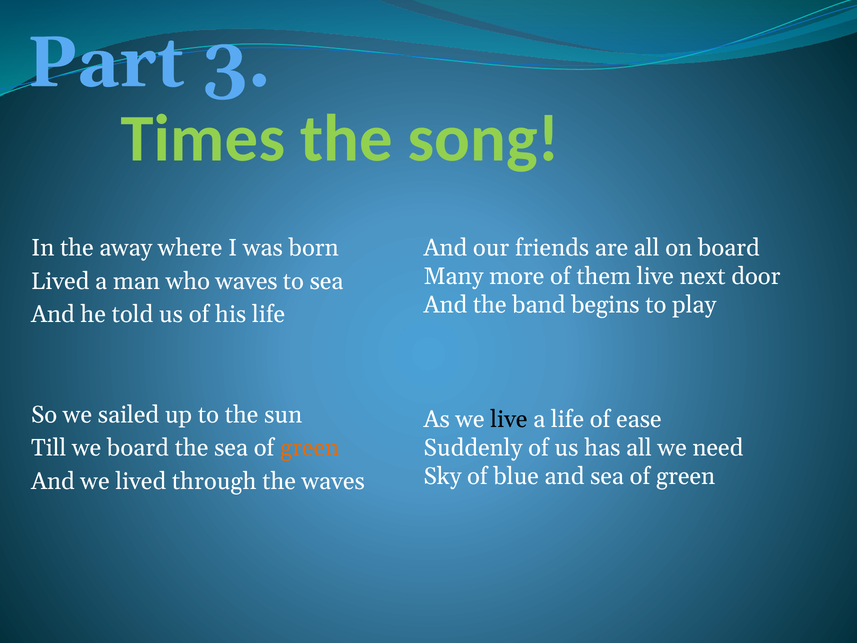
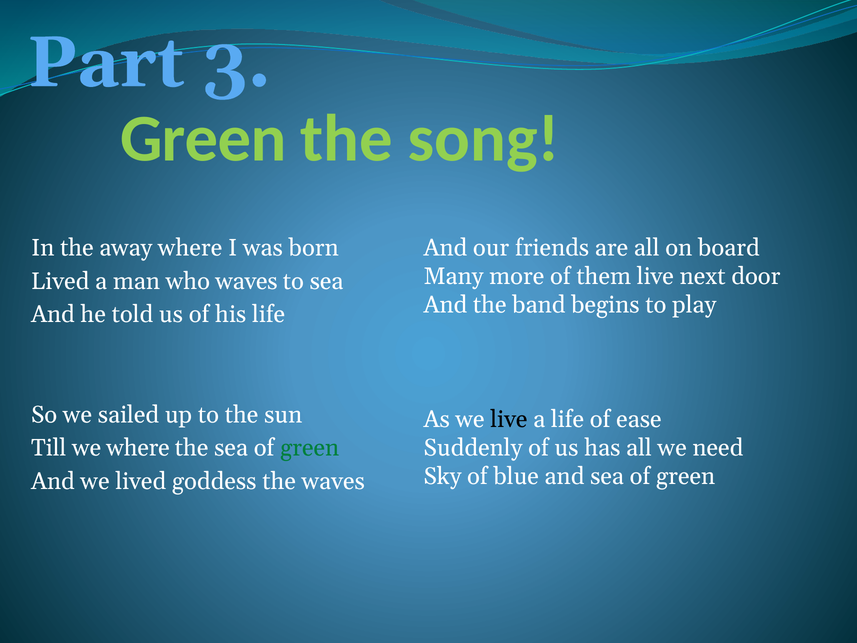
Times at (203, 139): Times -> Green
we board: board -> where
green at (310, 448) colour: orange -> green
through: through -> goddess
